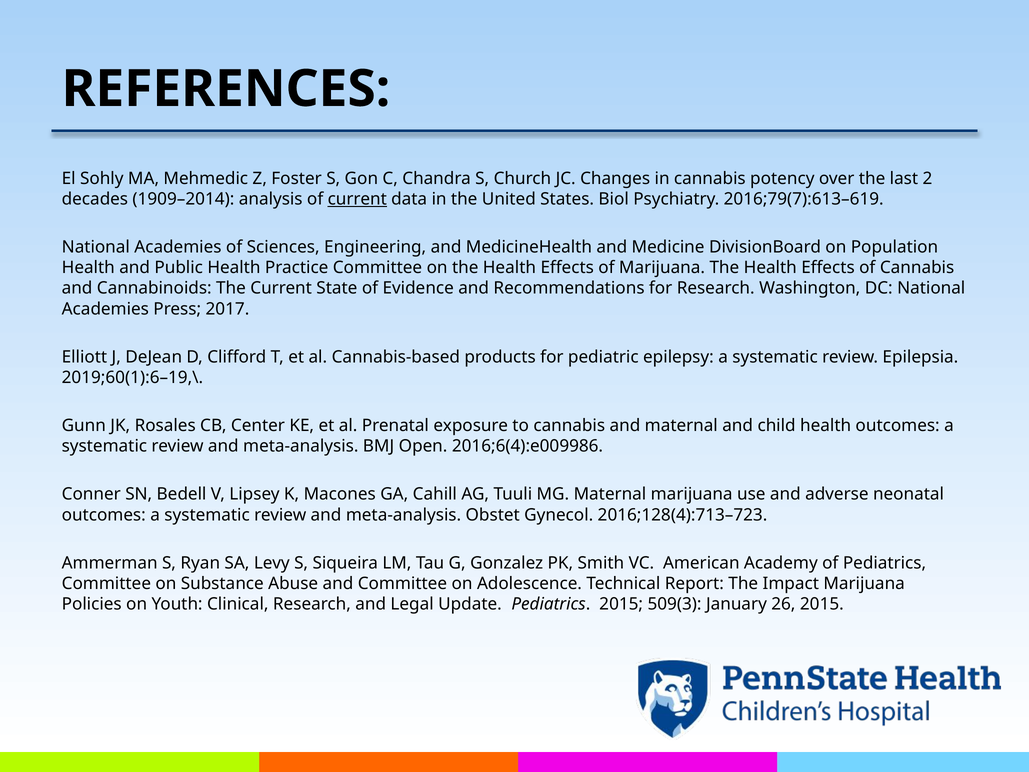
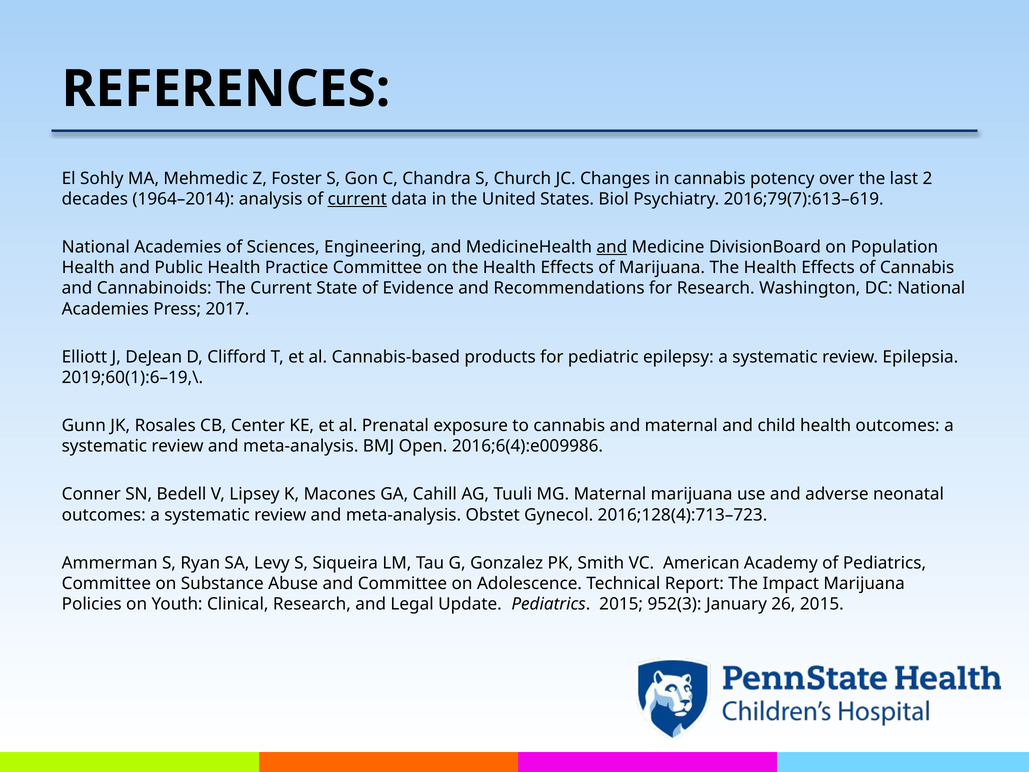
1909–2014: 1909–2014 -> 1964–2014
and at (612, 247) underline: none -> present
509(3: 509(3 -> 952(3
